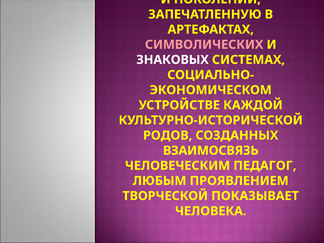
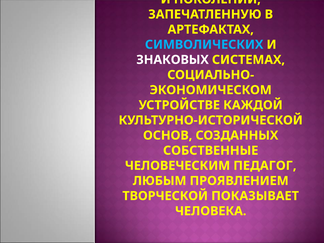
СИМВОЛИЧЕСКИХ colour: pink -> light blue
РОДОВ: РОДОВ -> ОСНОВ
ВЗАИМОСВЯЗЬ: ВЗАИМОСВЯЗЬ -> СОБСТВЕННЫЕ
